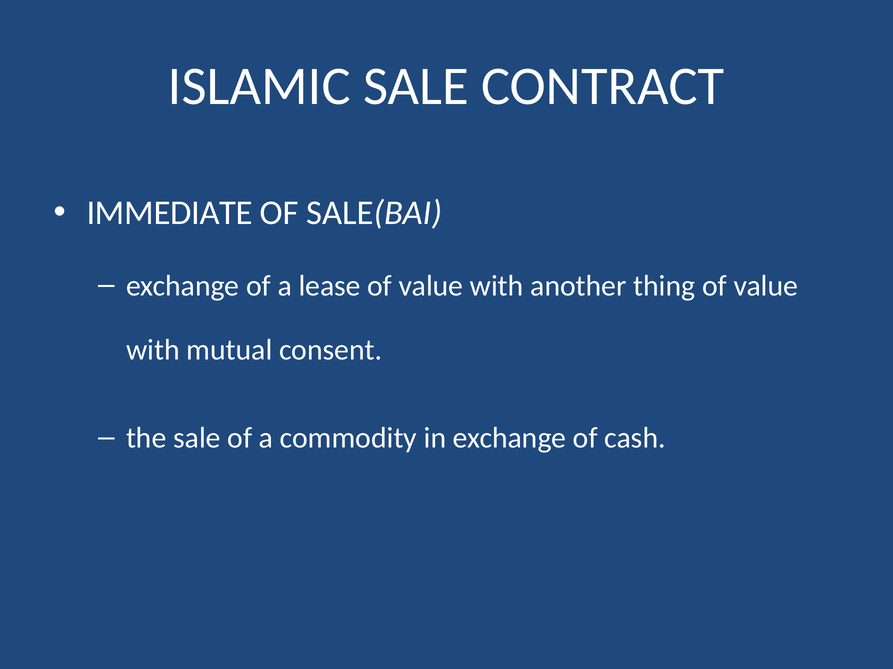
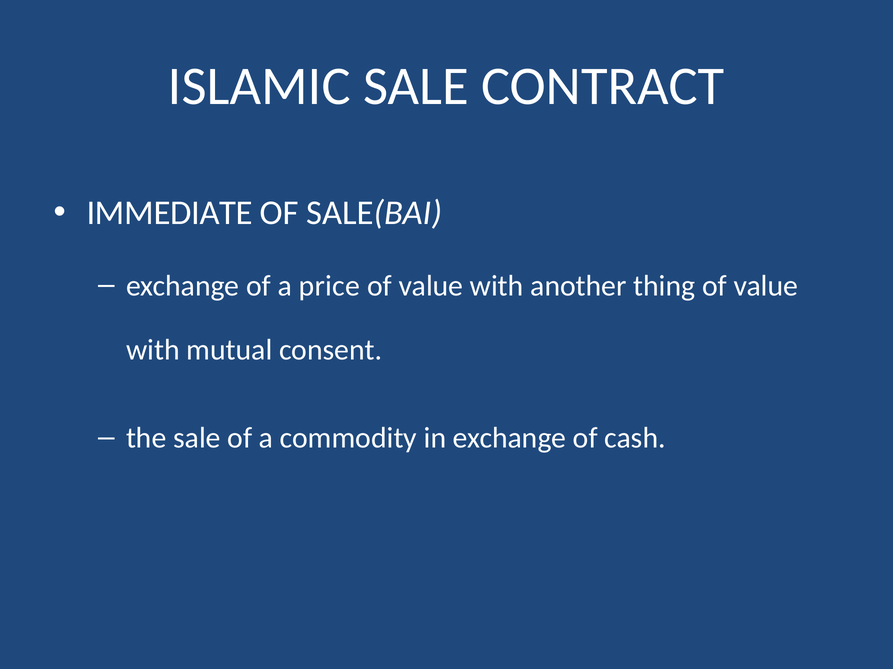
lease: lease -> price
